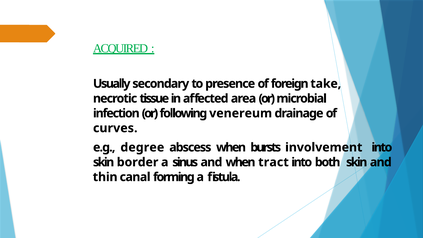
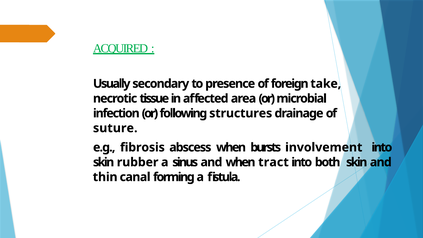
venereum: venereum -> structures
curves: curves -> suture
degree: degree -> fibrosis
border: border -> rubber
